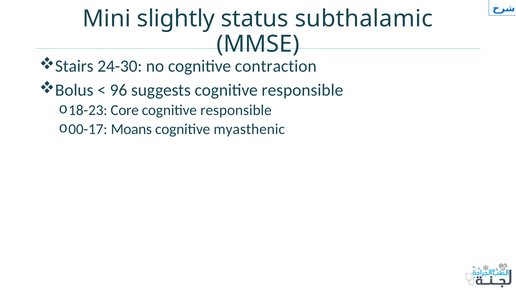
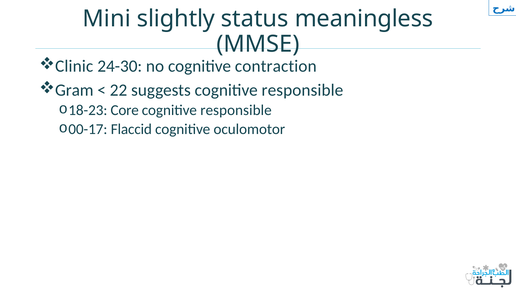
subthalamic: subthalamic -> meaningless
Stairs: Stairs -> Clinic
Bolus: Bolus -> Gram
96: 96 -> 22
Moans: Moans -> Flaccid
myasthenic: myasthenic -> oculomotor
